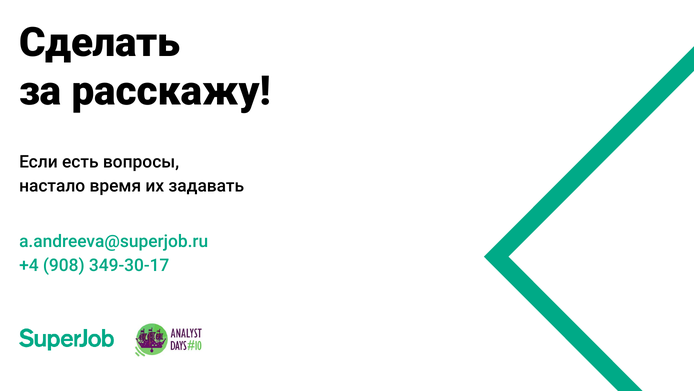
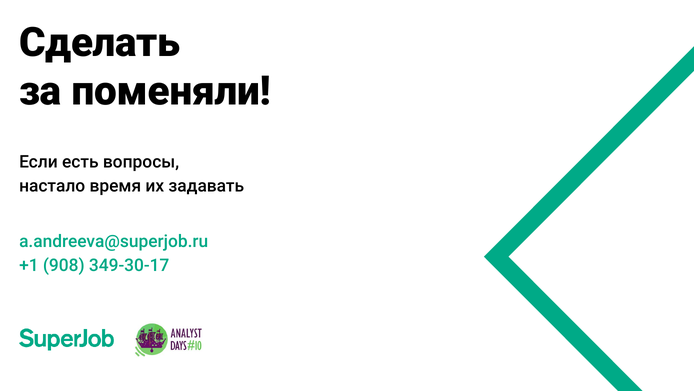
расскажу: расскажу -> поменяли
+4: +4 -> +1
